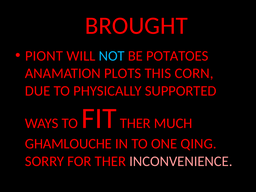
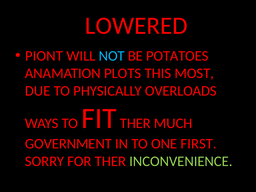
BROUGHT: BROUGHT -> LOWERED
CORN: CORN -> MOST
SUPPORTED: SUPPORTED -> OVERLOADS
GHAMLOUCHE: GHAMLOUCHE -> GOVERNMENT
QING: QING -> FIRST
INCONVENIENCE colour: pink -> light green
